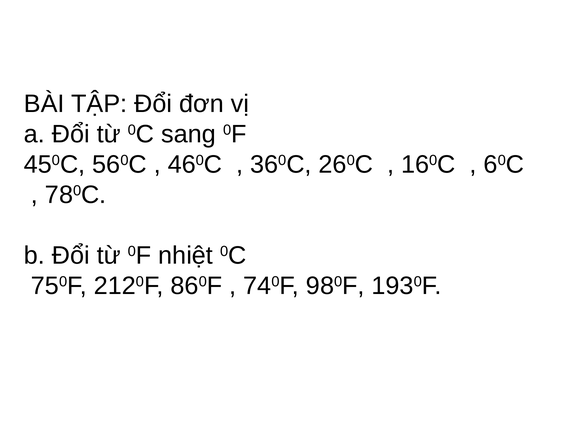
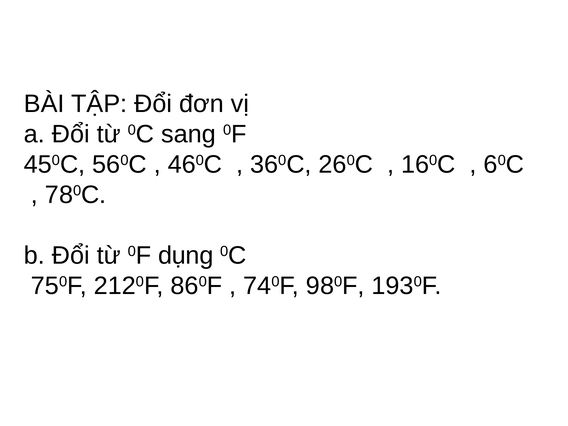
nhiệt: nhiệt -> dụng
